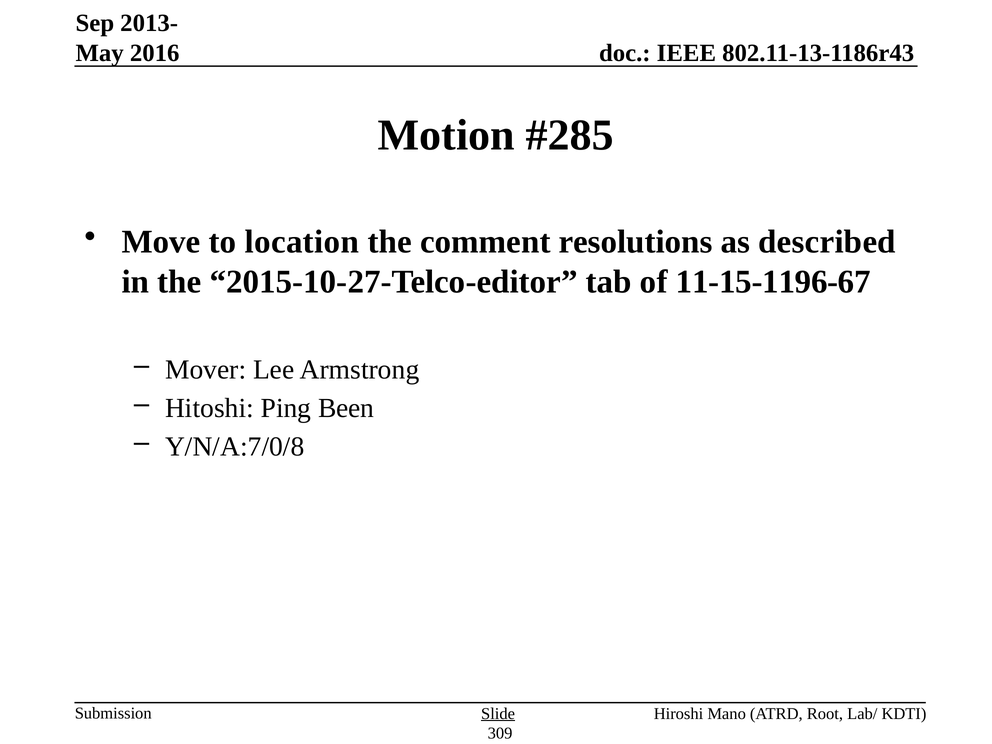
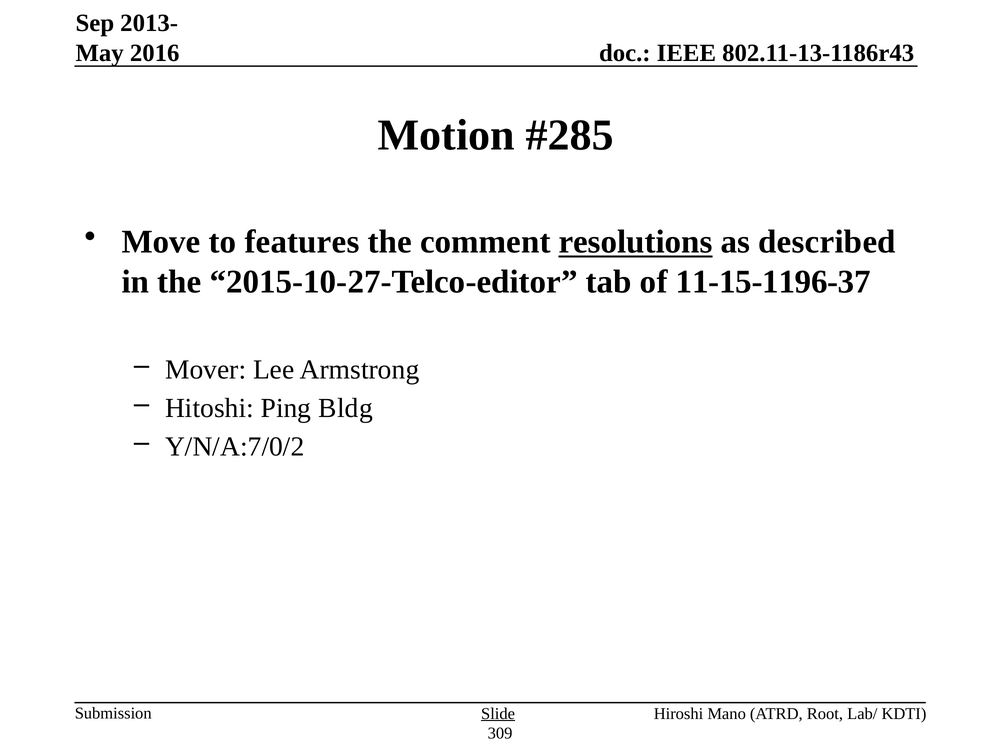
location: location -> features
resolutions underline: none -> present
11-15-1196-67: 11-15-1196-67 -> 11-15-1196-37
Been: Been -> Bldg
Y/N/A:7/0/8: Y/N/A:7/0/8 -> Y/N/A:7/0/2
